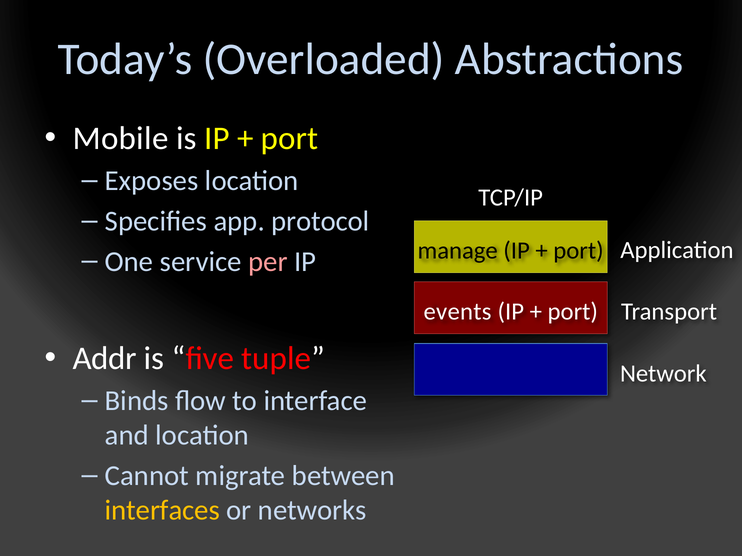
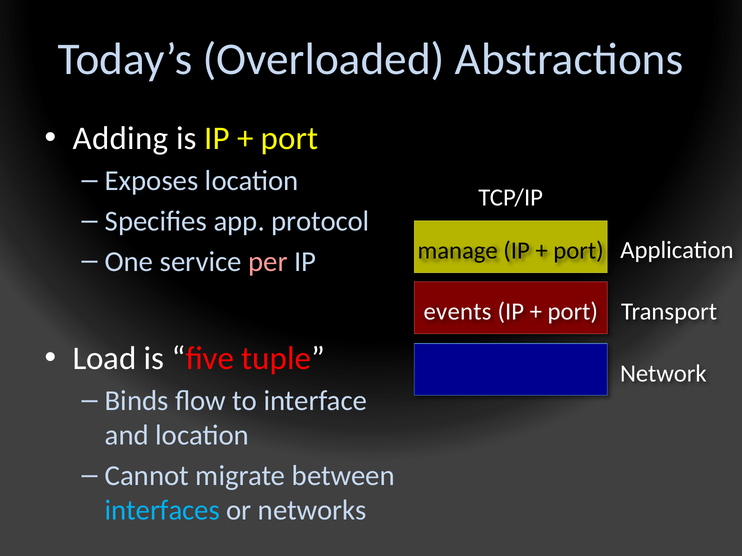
Mobile: Mobile -> Adding
Addr: Addr -> Load
interfaces colour: yellow -> light blue
